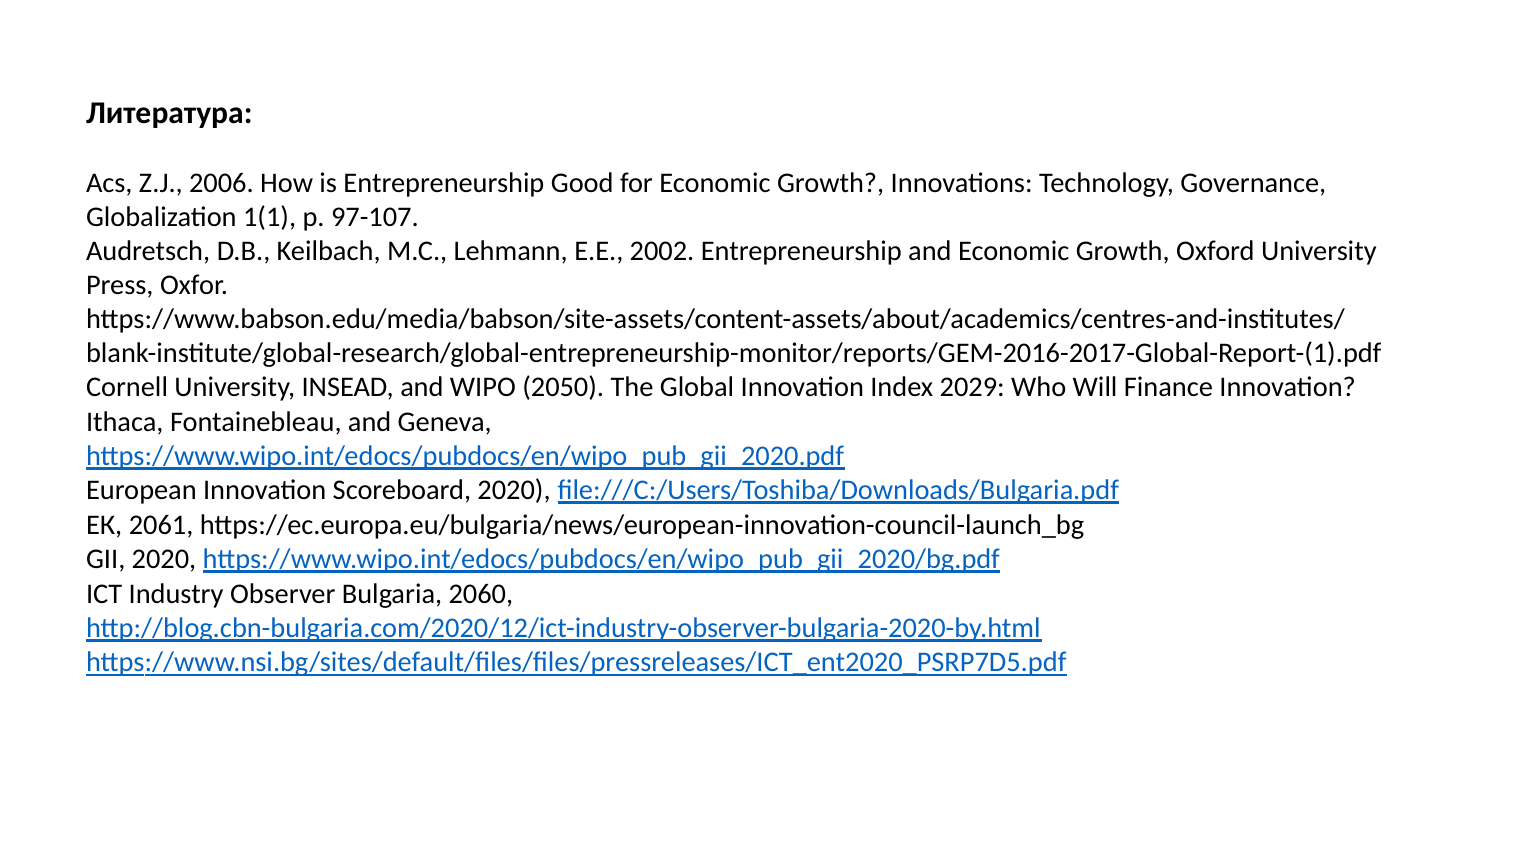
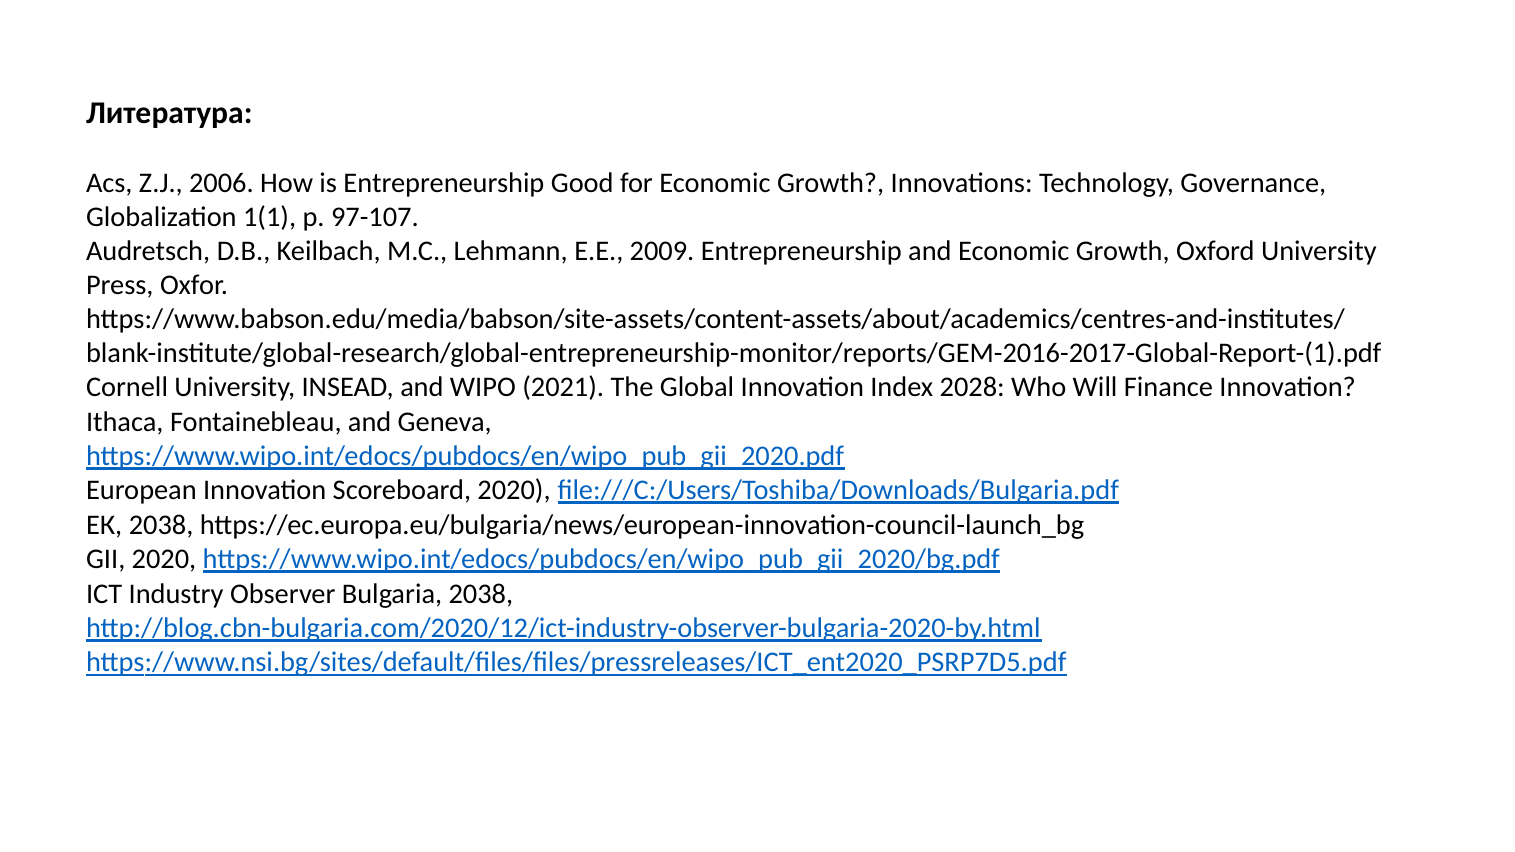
2002: 2002 -> 2009
2050: 2050 -> 2021
2029: 2029 -> 2028
ЕК 2061: 2061 -> 2038
Bulgaria 2060: 2060 -> 2038
